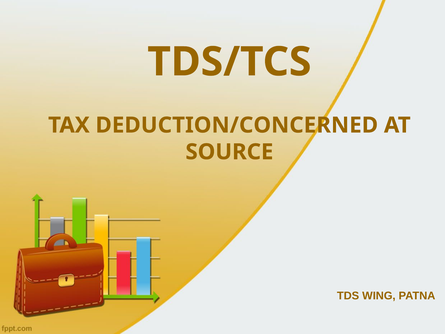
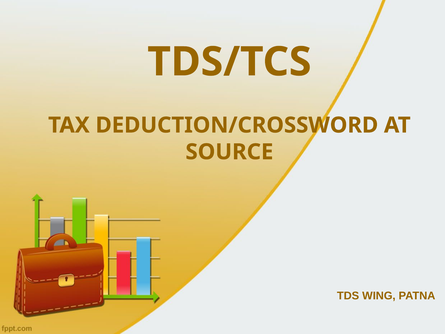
DEDUCTION/CONCERNED: DEDUCTION/CONCERNED -> DEDUCTION/CROSSWORD
